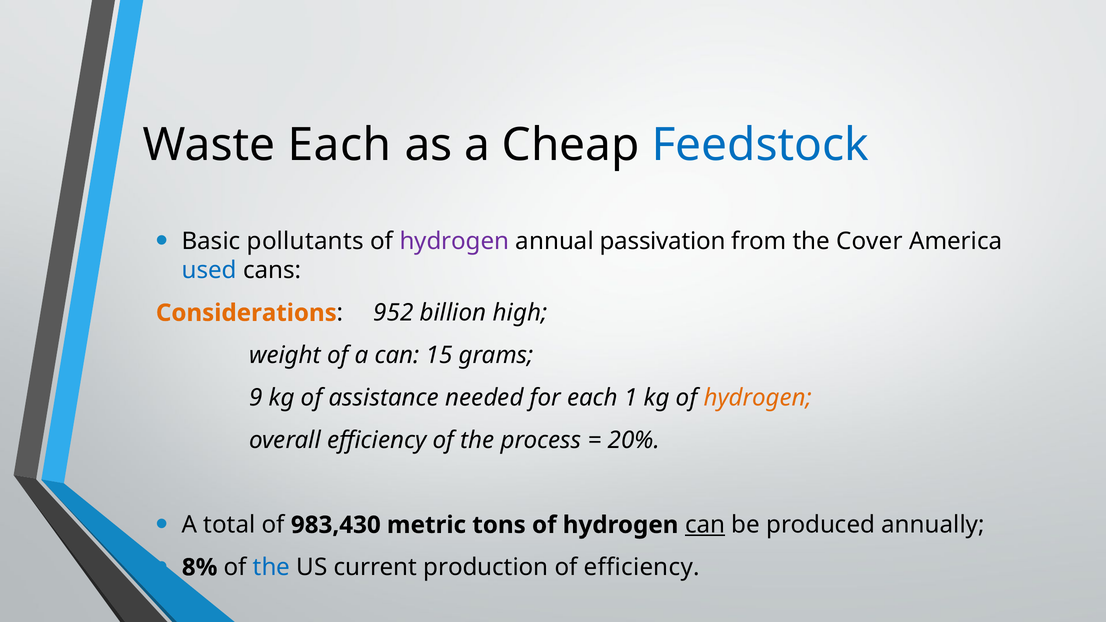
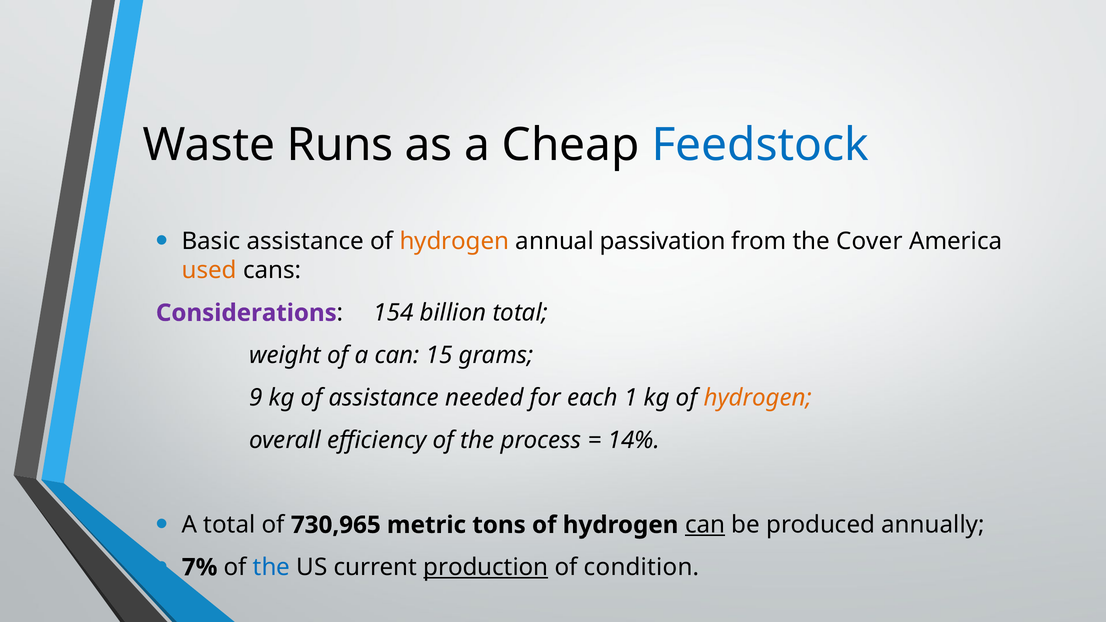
Waste Each: Each -> Runs
Basic pollutants: pollutants -> assistance
hydrogen at (454, 242) colour: purple -> orange
used colour: blue -> orange
Considerations colour: orange -> purple
952: 952 -> 154
billion high: high -> total
20%: 20% -> 14%
983,430: 983,430 -> 730,965
8%: 8% -> 7%
production underline: none -> present
of efficiency: efficiency -> condition
